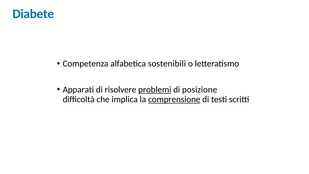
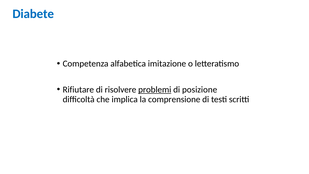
sostenibili: sostenibili -> imitazione
Apparati: Apparati -> Rifiutare
comprensione underline: present -> none
